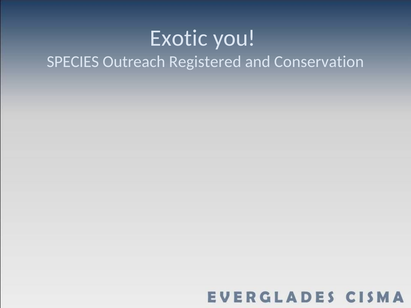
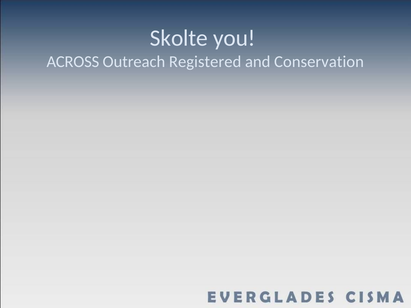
Exotic: Exotic -> Skolte
SPECIES: SPECIES -> ACROSS
